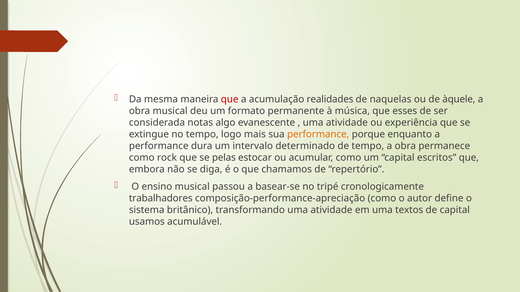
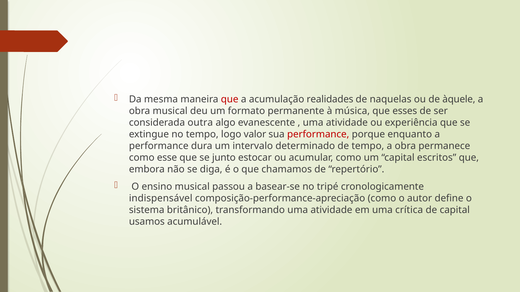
notas: notas -> outra
mais: mais -> valor
performance at (318, 135) colour: orange -> red
rock: rock -> esse
pelas: pelas -> junto
trabalhadores: trabalhadores -> indispensável
textos: textos -> crítica
